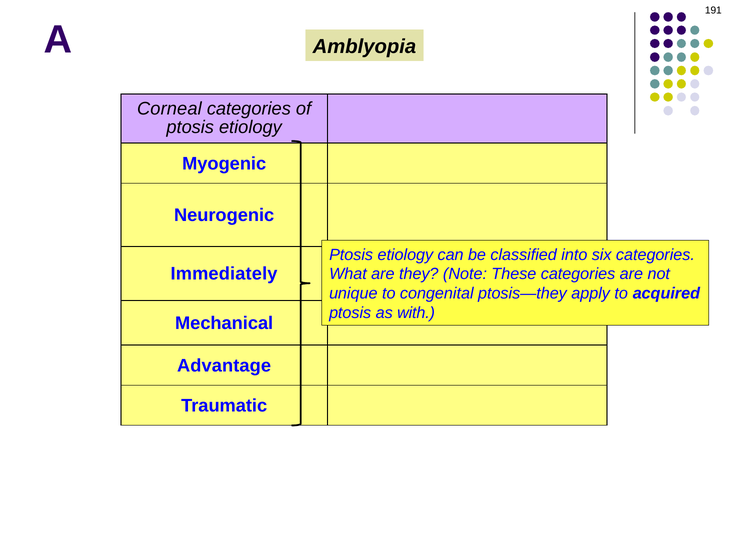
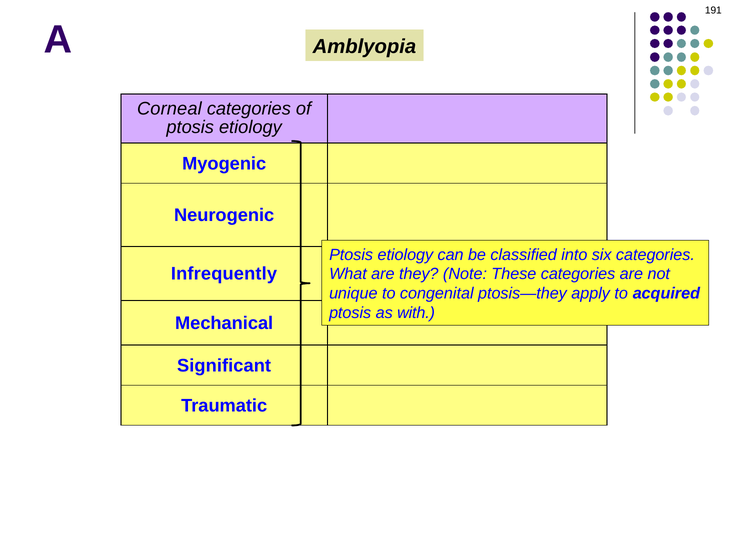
Immediately: Immediately -> Infrequently
Advantage: Advantage -> Significant
